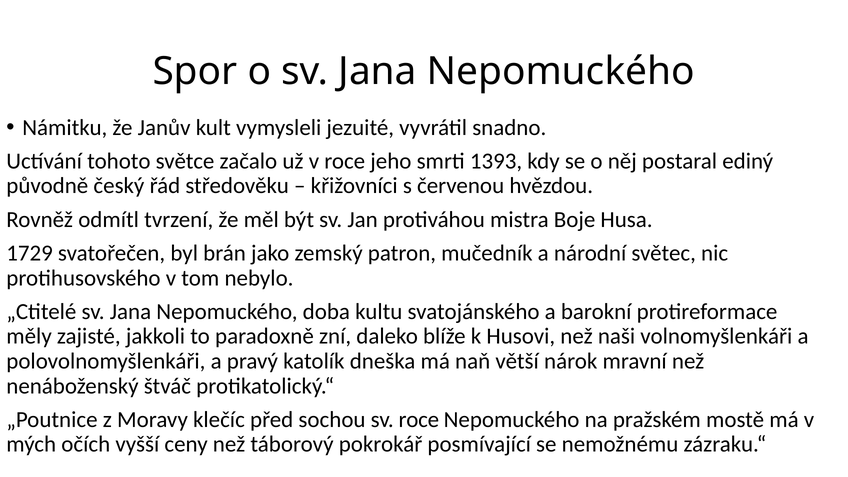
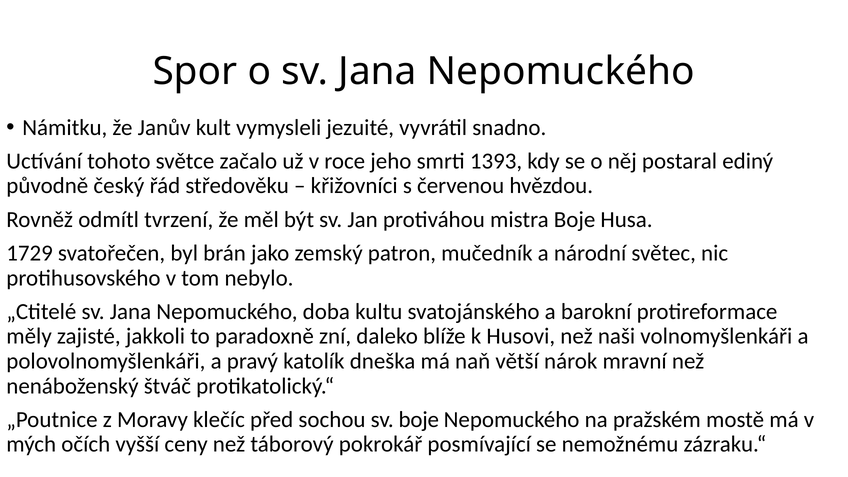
sv roce: roce -> boje
